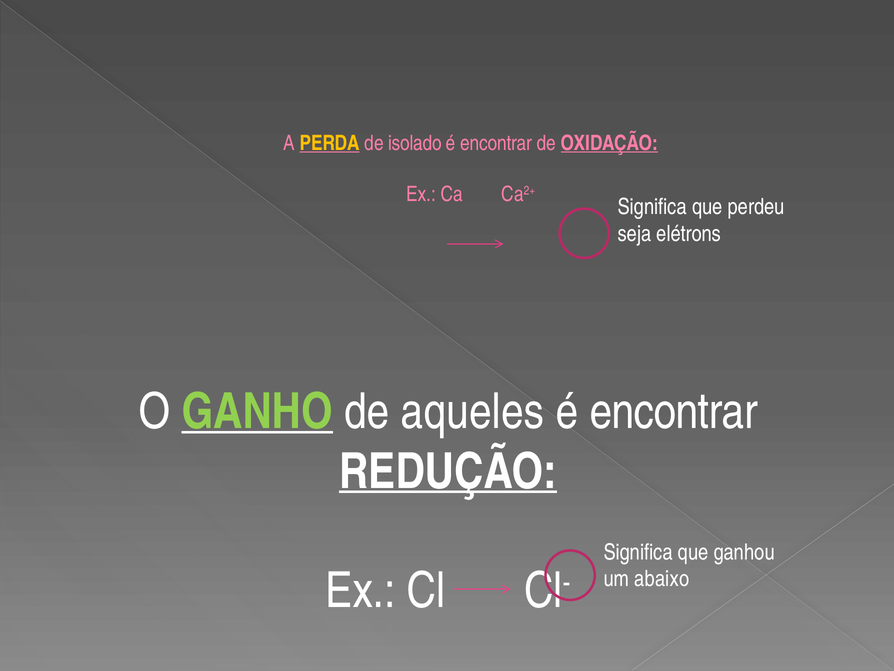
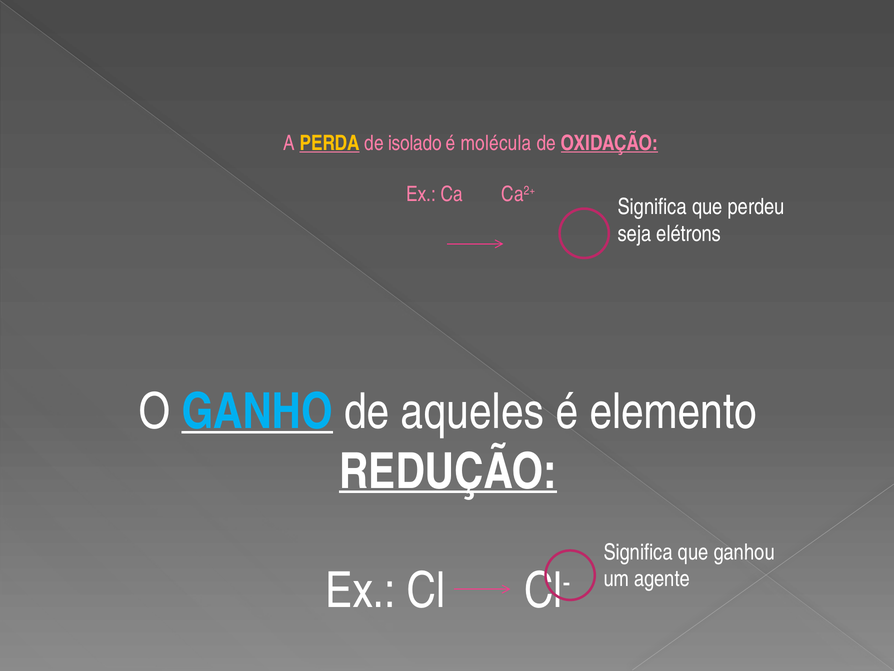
encontrar at (496, 143): encontrar -> molécula
GANHO colour: light green -> light blue
encontrar at (674, 412): encontrar -> elemento
abaixo: abaixo -> agente
